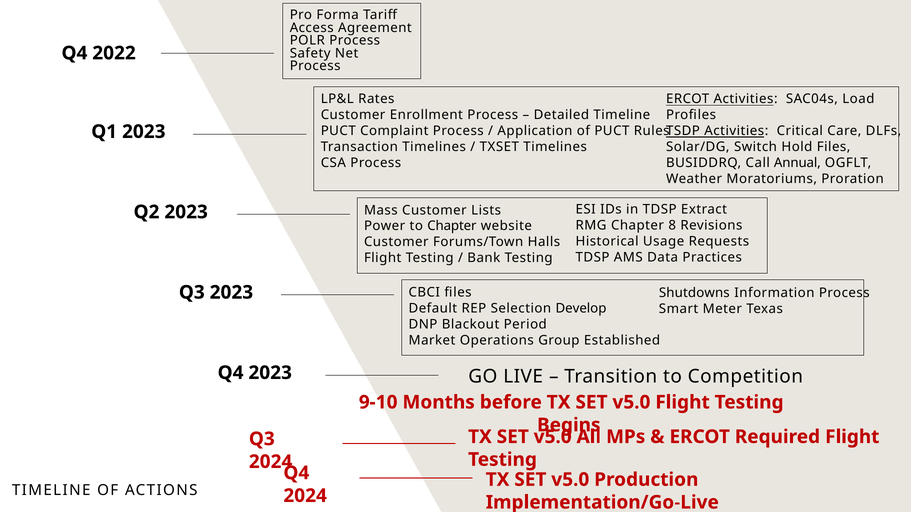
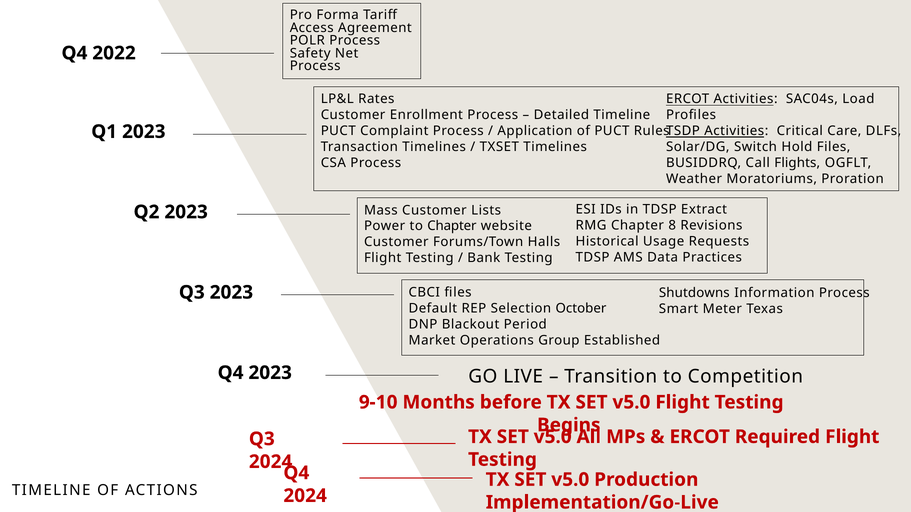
Annual: Annual -> Flights
Develop: Develop -> October
